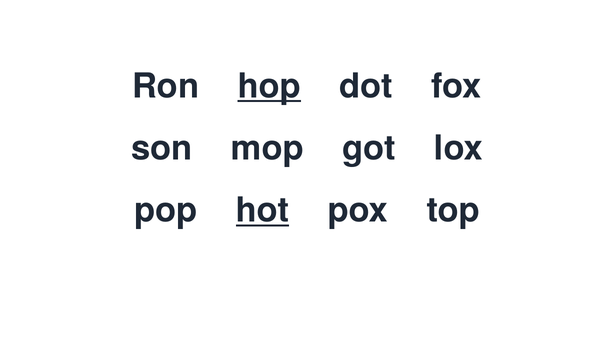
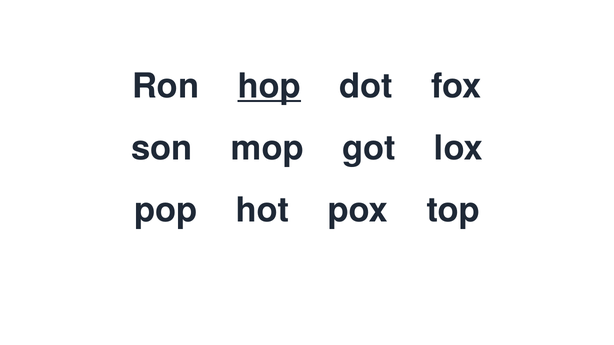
hot underline: present -> none
